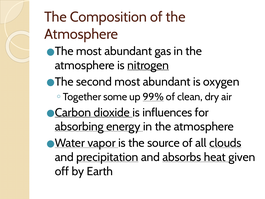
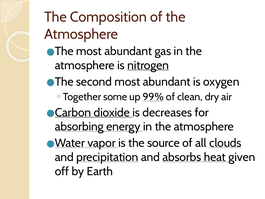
influences: influences -> decreases
